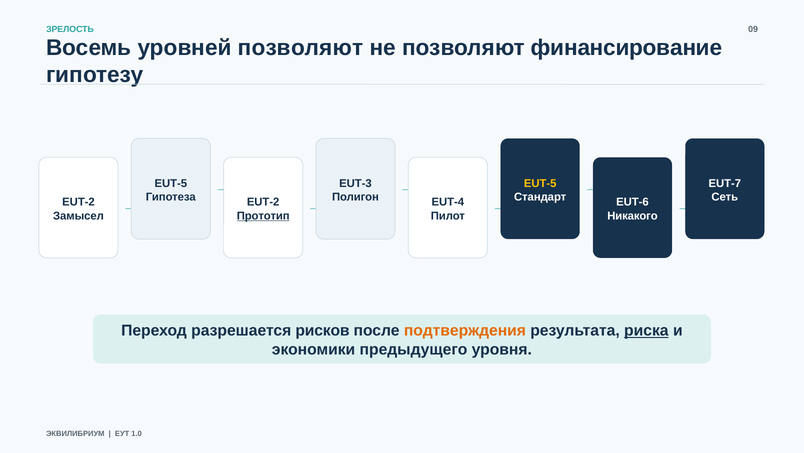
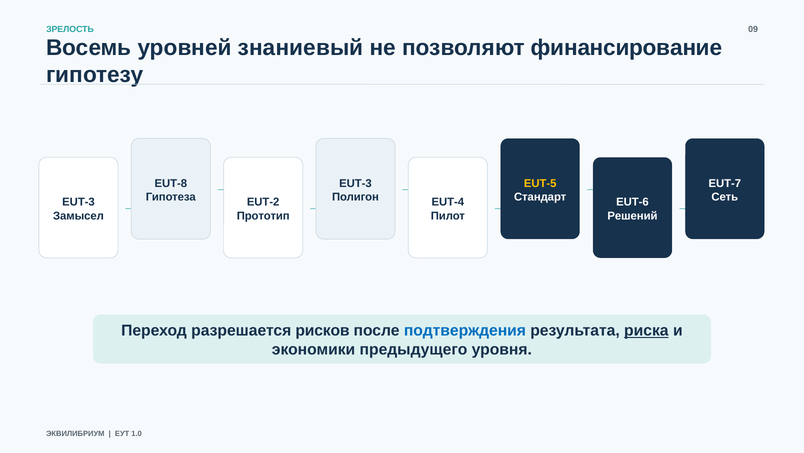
уровней позволяют: позволяют -> знаниевый
EUT‑5 at (171, 183): EUT‑5 -> EUT‑8
EUT‑2 at (79, 202): EUT‑2 -> EUT‑3
Прототип underline: present -> none
Никакого: Никакого -> Решений
подтверждения colour: orange -> blue
